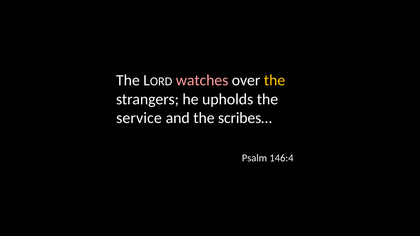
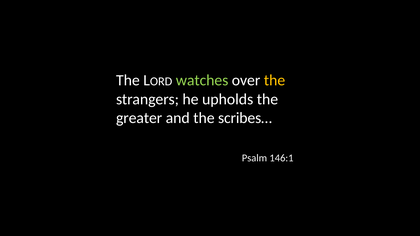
watches colour: pink -> light green
service: service -> greater
146:4: 146:4 -> 146:1
